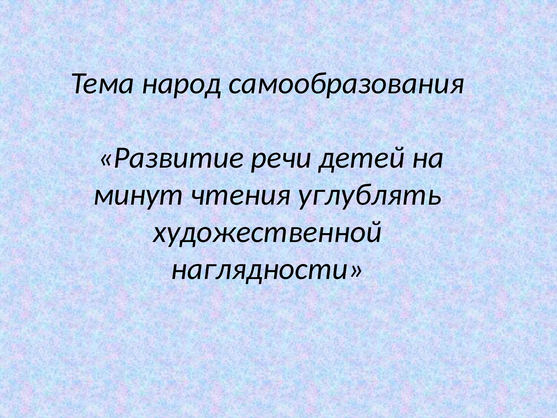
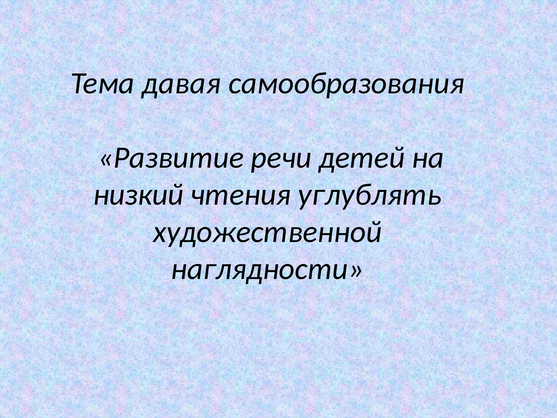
народ: народ -> давая
минут: минут -> низкий
